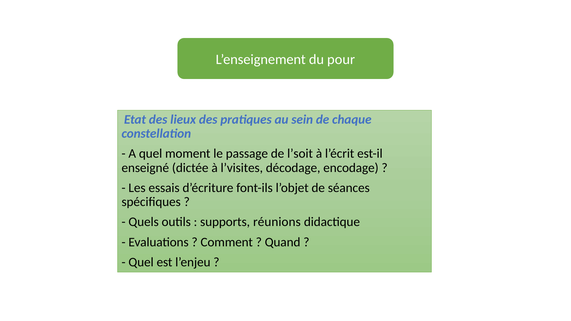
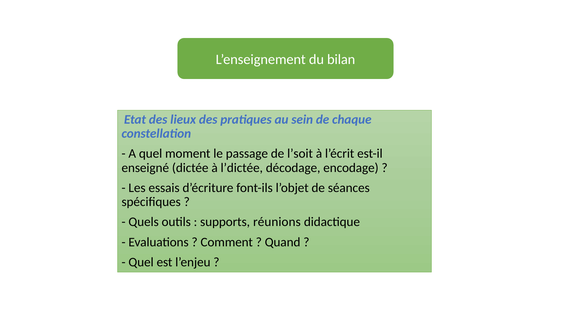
pour: pour -> bilan
l’visites: l’visites -> l’dictée
